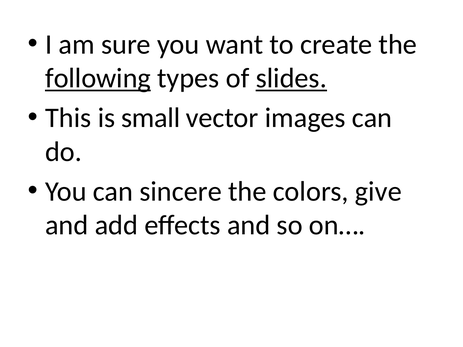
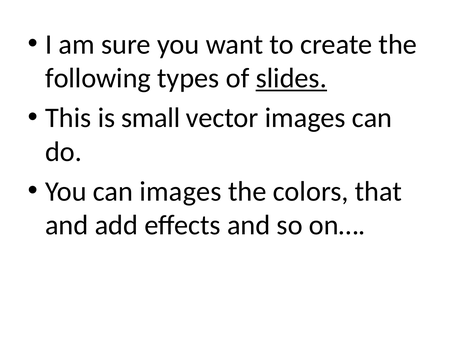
following underline: present -> none
can sincere: sincere -> images
give: give -> that
